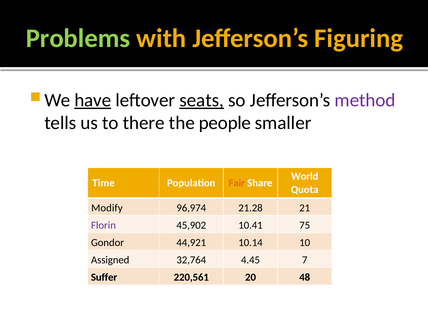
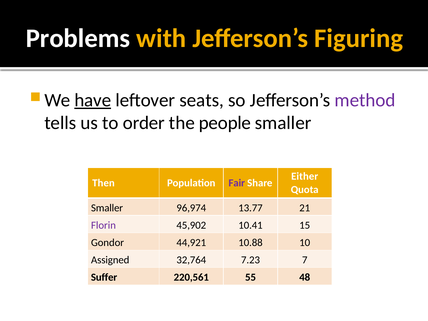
Problems colour: light green -> white
seats underline: present -> none
there: there -> order
World: World -> Either
Time: Time -> Then
Fair colour: orange -> purple
Modify at (107, 208): Modify -> Smaller
21.28: 21.28 -> 13.77
75: 75 -> 15
10.14: 10.14 -> 10.88
4.45: 4.45 -> 7.23
20: 20 -> 55
